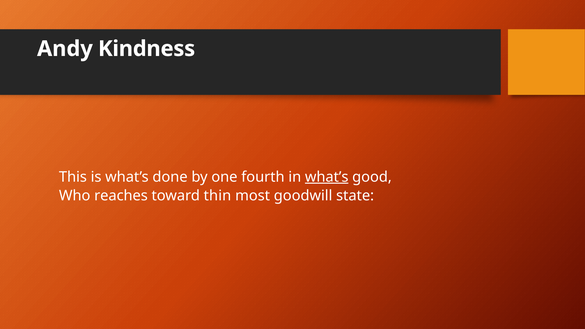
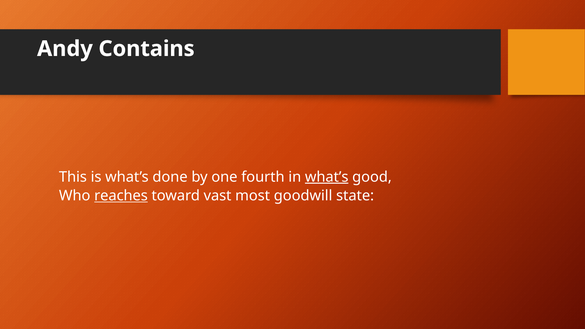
Kindness: Kindness -> Contains
reaches underline: none -> present
thin: thin -> vast
